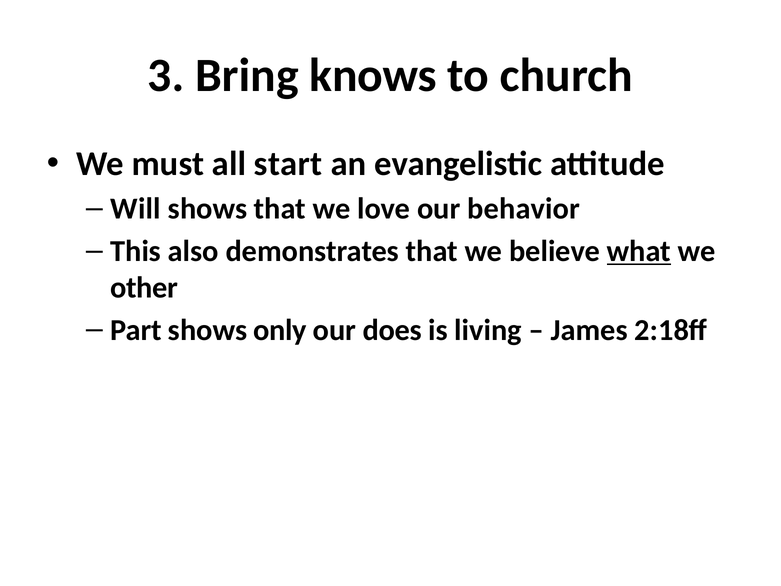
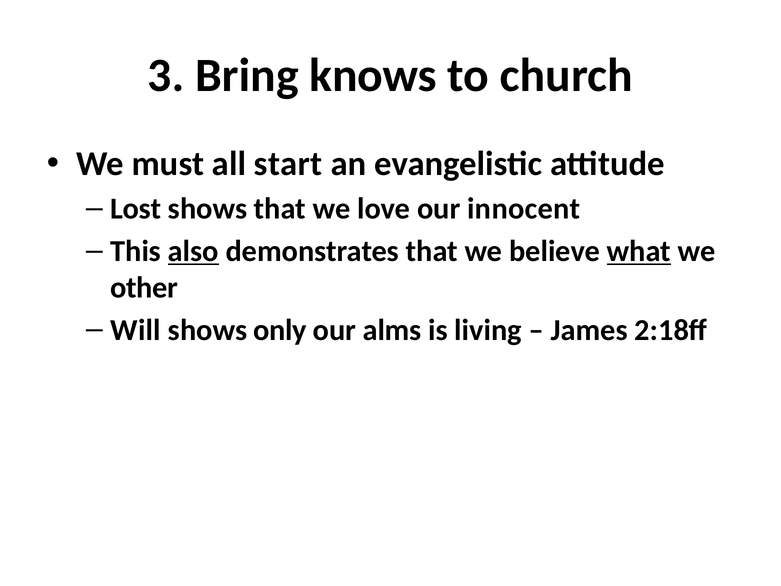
Will: Will -> Lost
behavior: behavior -> innocent
also underline: none -> present
Part: Part -> Will
does: does -> alms
